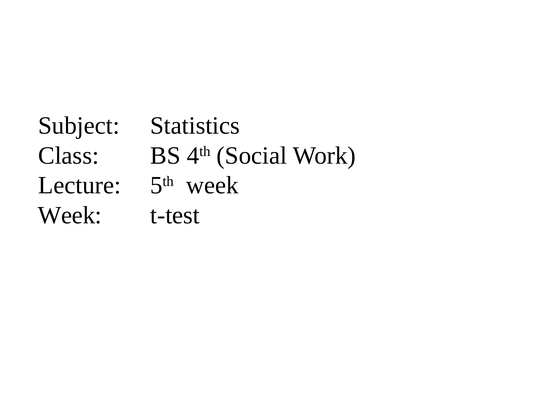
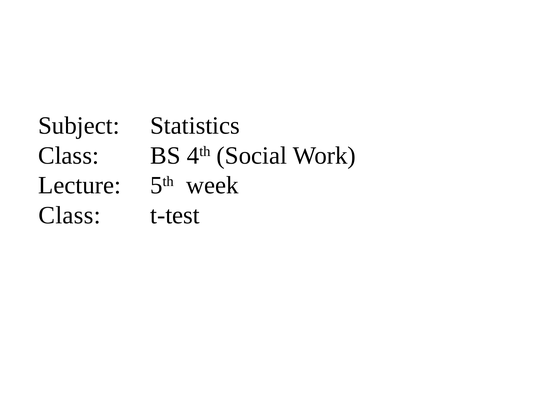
Week at (70, 215): Week -> Class
